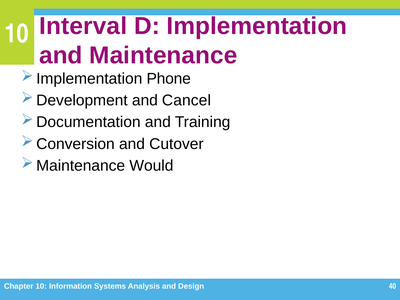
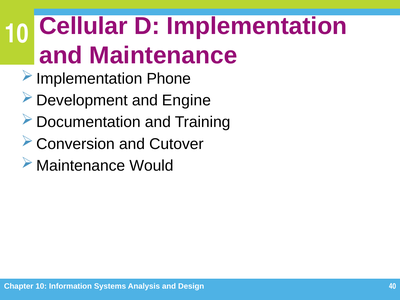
Interval: Interval -> Cellular
Cancel: Cancel -> Engine
